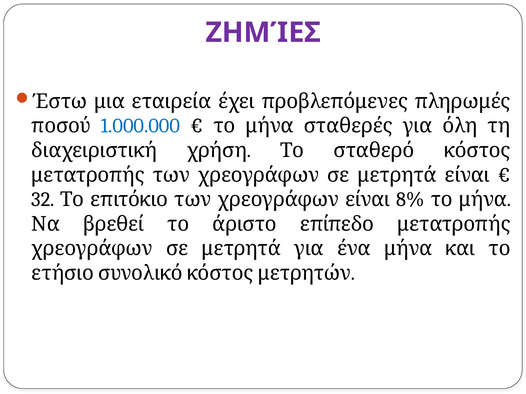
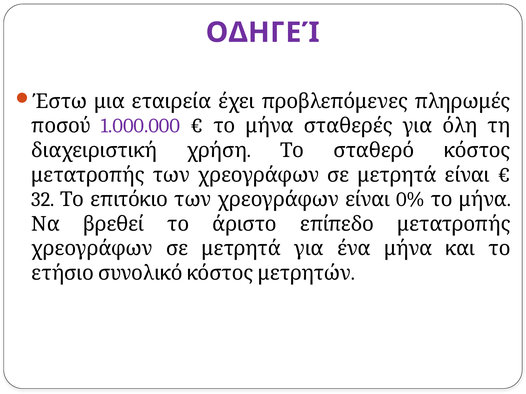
ΖΗΜΊΕΣ: ΖΗΜΊΕΣ -> ΟΔΗΓΕΊ
1.000.000 colour: blue -> purple
8%: 8% -> 0%
